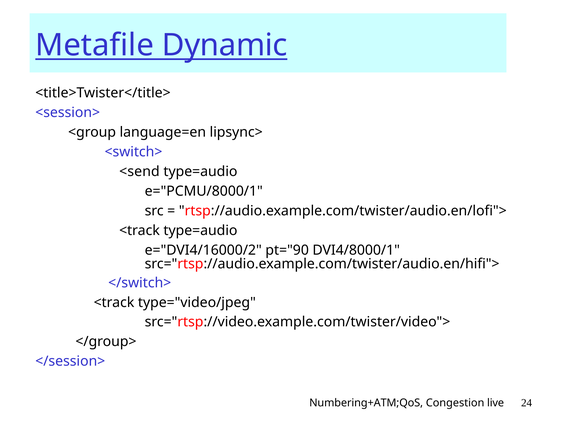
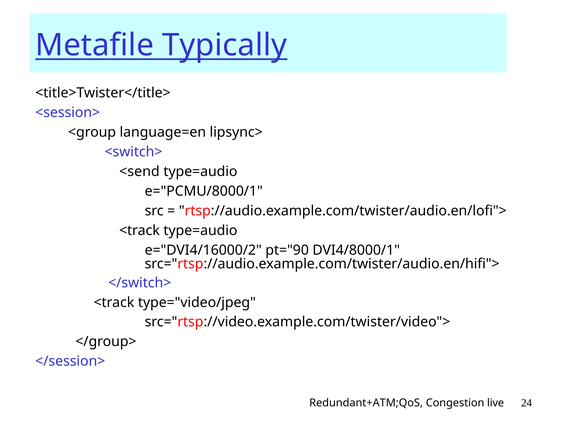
Dynamic: Dynamic -> Typically
Numbering+ATM;QoS: Numbering+ATM;QoS -> Redundant+ATM;QoS
